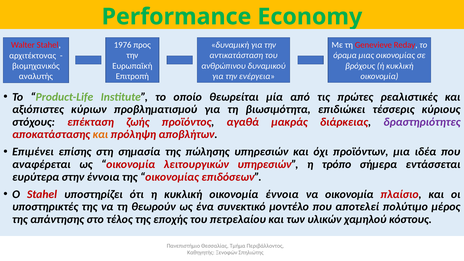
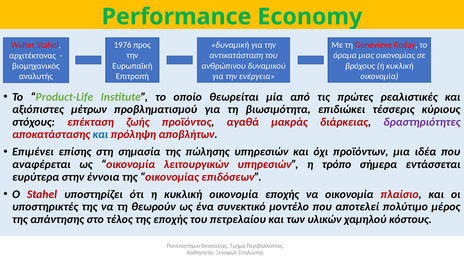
κύριων: κύριων -> μέτρων
και at (100, 134) colour: orange -> blue
οικονομία έννοια: έννοια -> εποχής
